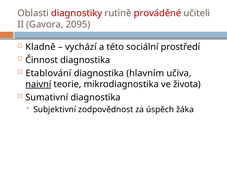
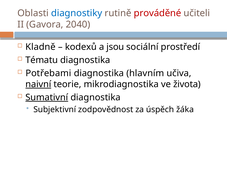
diagnostiky colour: red -> blue
2095: 2095 -> 2040
vychází: vychází -> kodexů
této: této -> jsou
Činnost: Činnost -> Tématu
Etablování: Etablování -> Potřebami
Sumativní underline: none -> present
